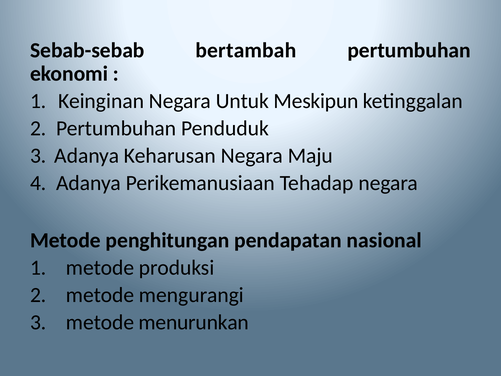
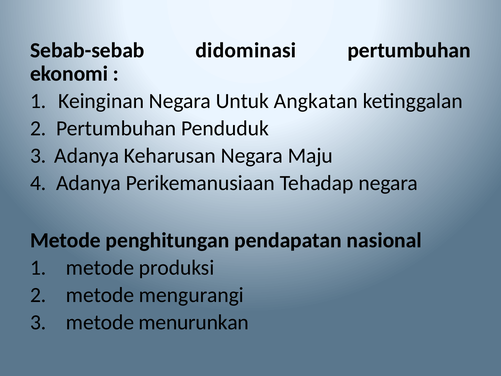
bertambah: bertambah -> didominasi
Meskipun: Meskipun -> Angkatan
